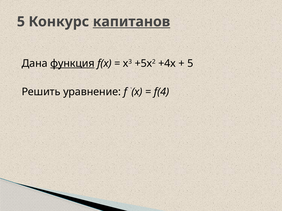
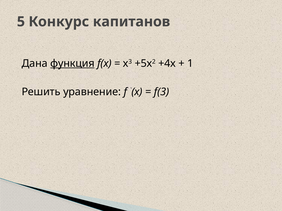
капитанов underline: present -> none
5 at (190, 64): 5 -> 1
f(4: f(4 -> f(3
